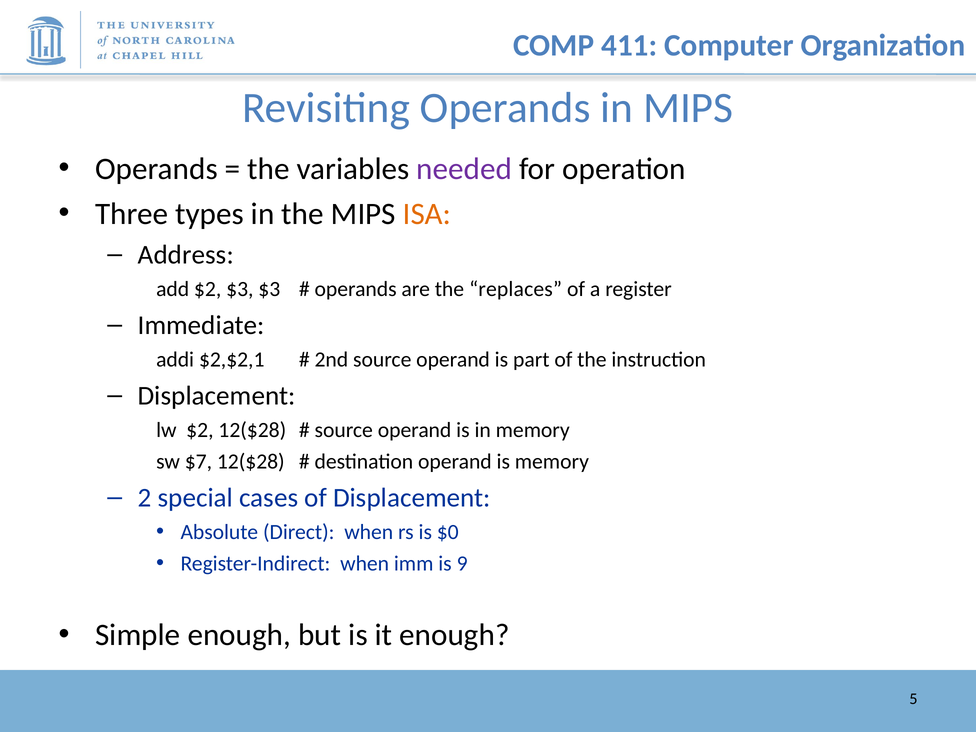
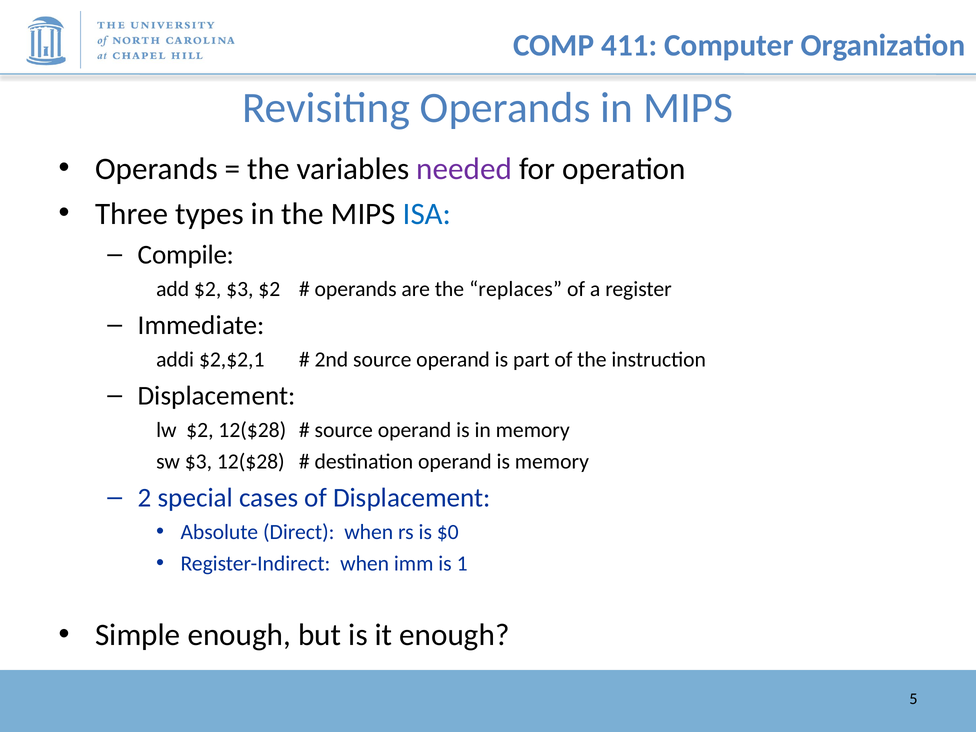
ISA colour: orange -> blue
Address: Address -> Compile
$3 $3: $3 -> $2
sw $7: $7 -> $3
9: 9 -> 1
